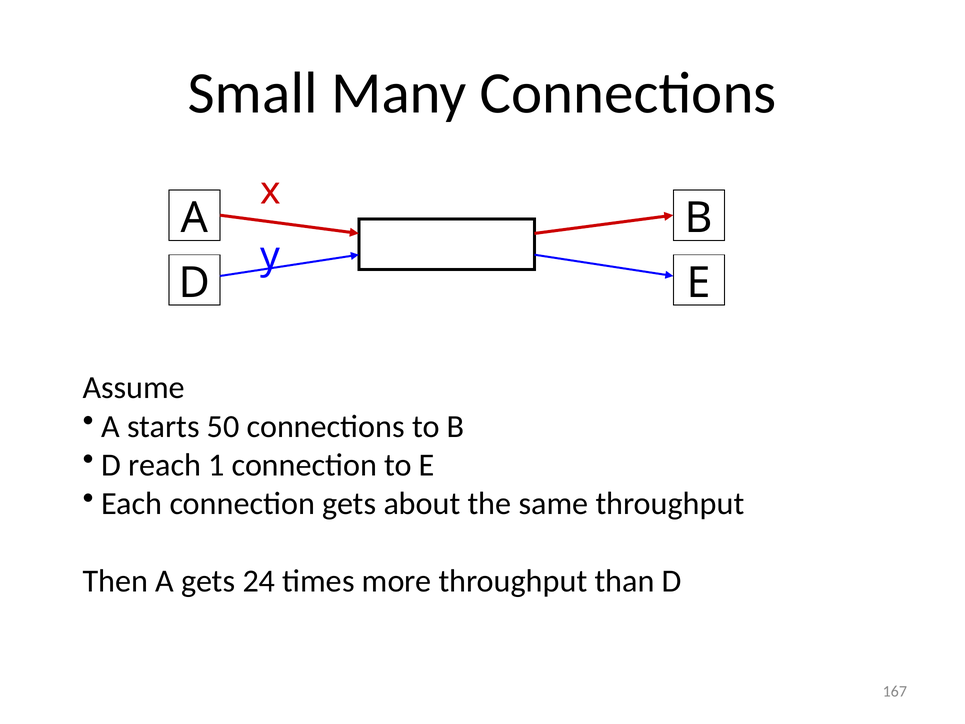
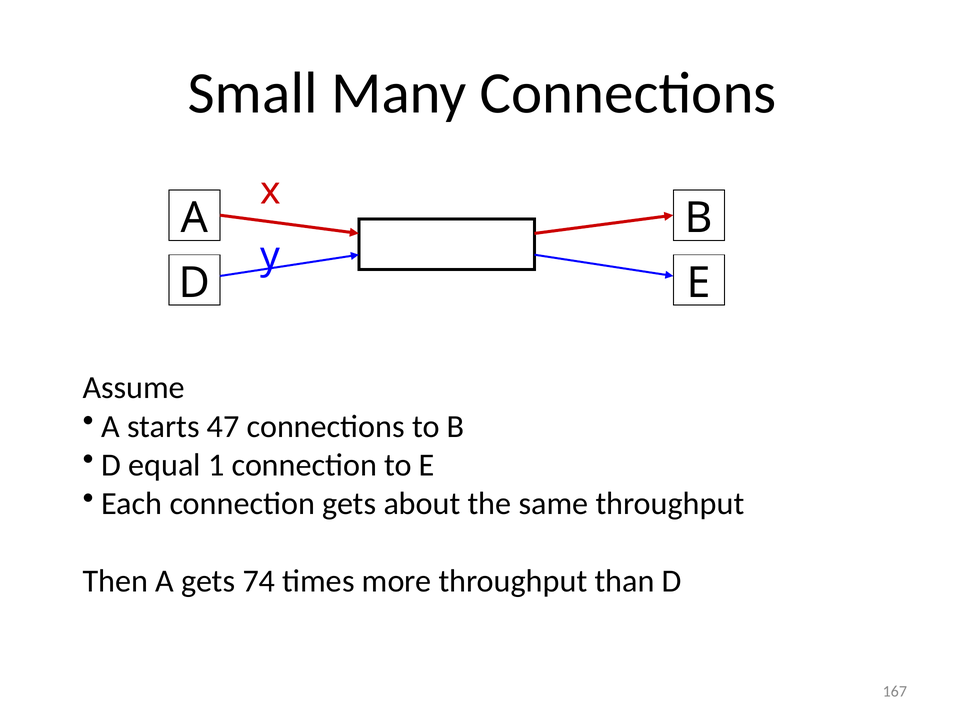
50: 50 -> 47
reach: reach -> equal
24: 24 -> 74
